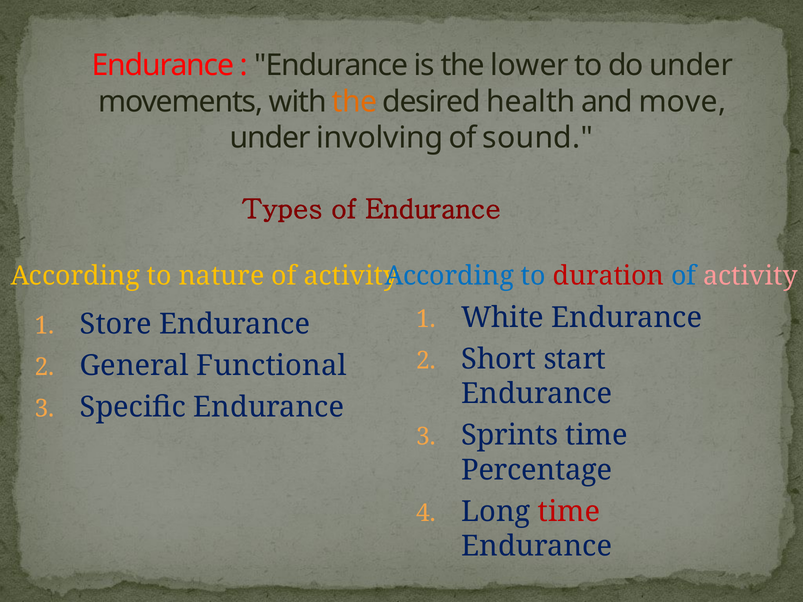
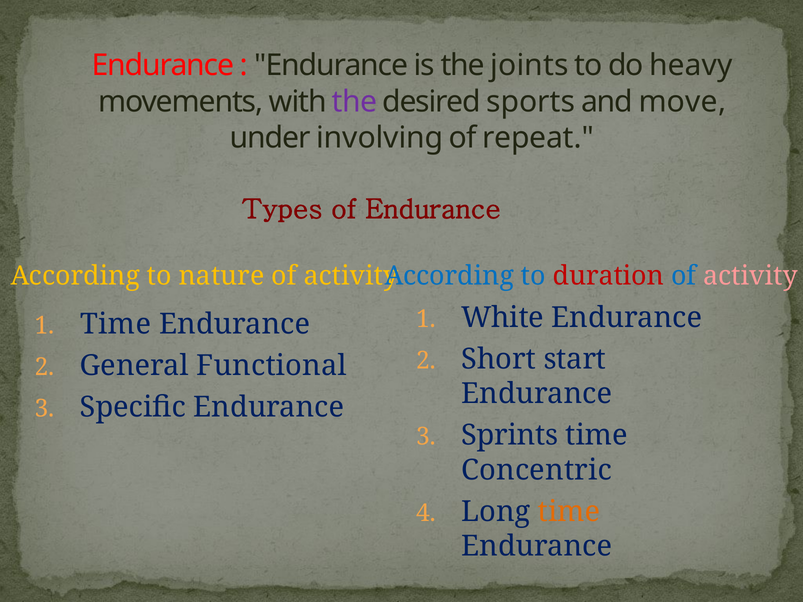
lower: lower -> joints
do under: under -> heavy
the at (355, 102) colour: orange -> purple
health: health -> sports
sound: sound -> repeat
Store at (116, 325): Store -> Time
Percentage: Percentage -> Concentric
time at (569, 512) colour: red -> orange
